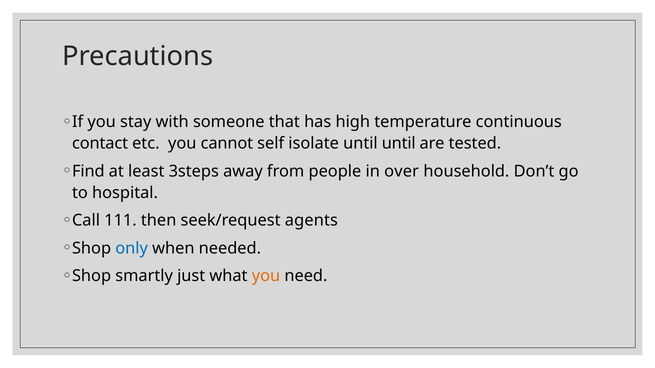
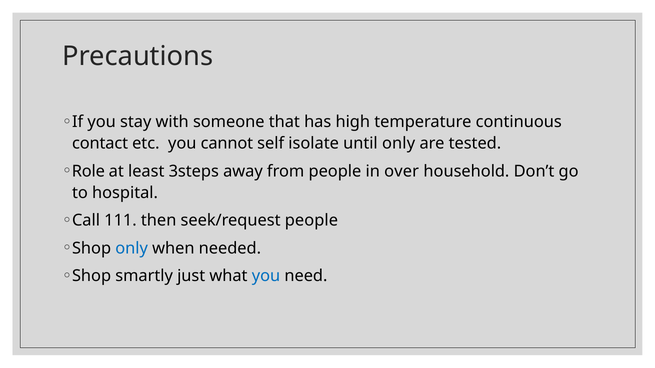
until until: until -> only
Find: Find -> Role
seek/request agents: agents -> people
you at (266, 276) colour: orange -> blue
